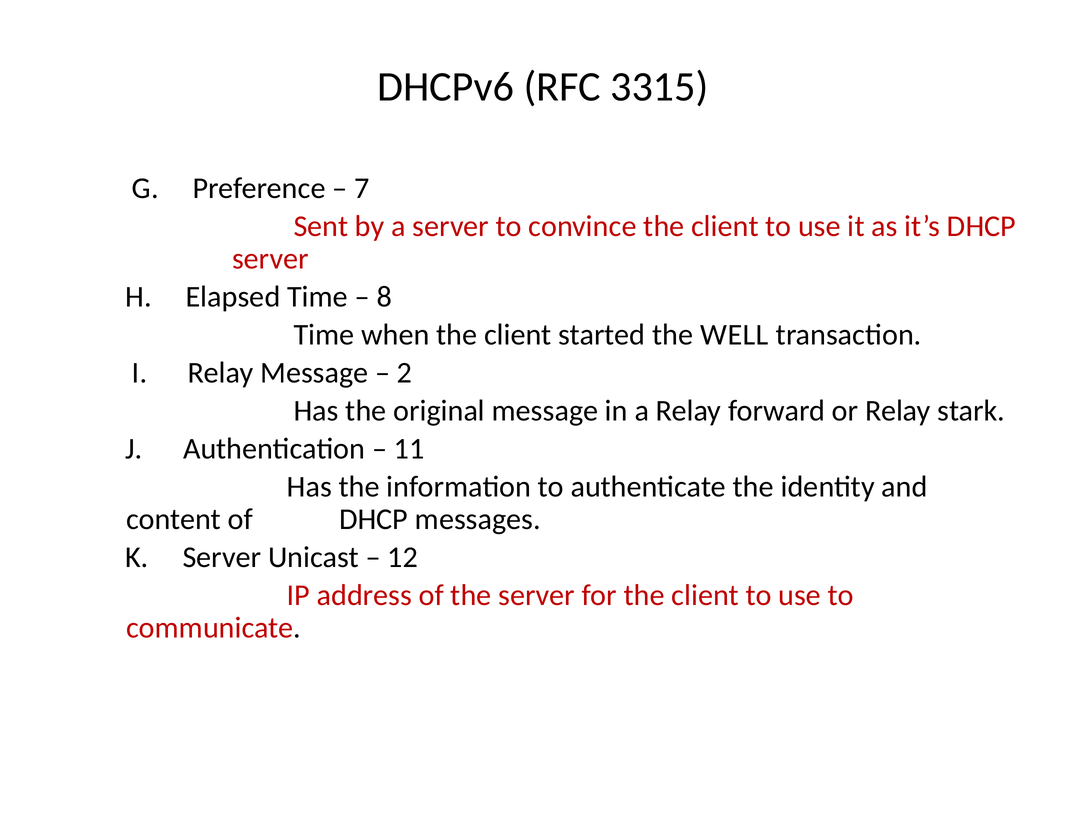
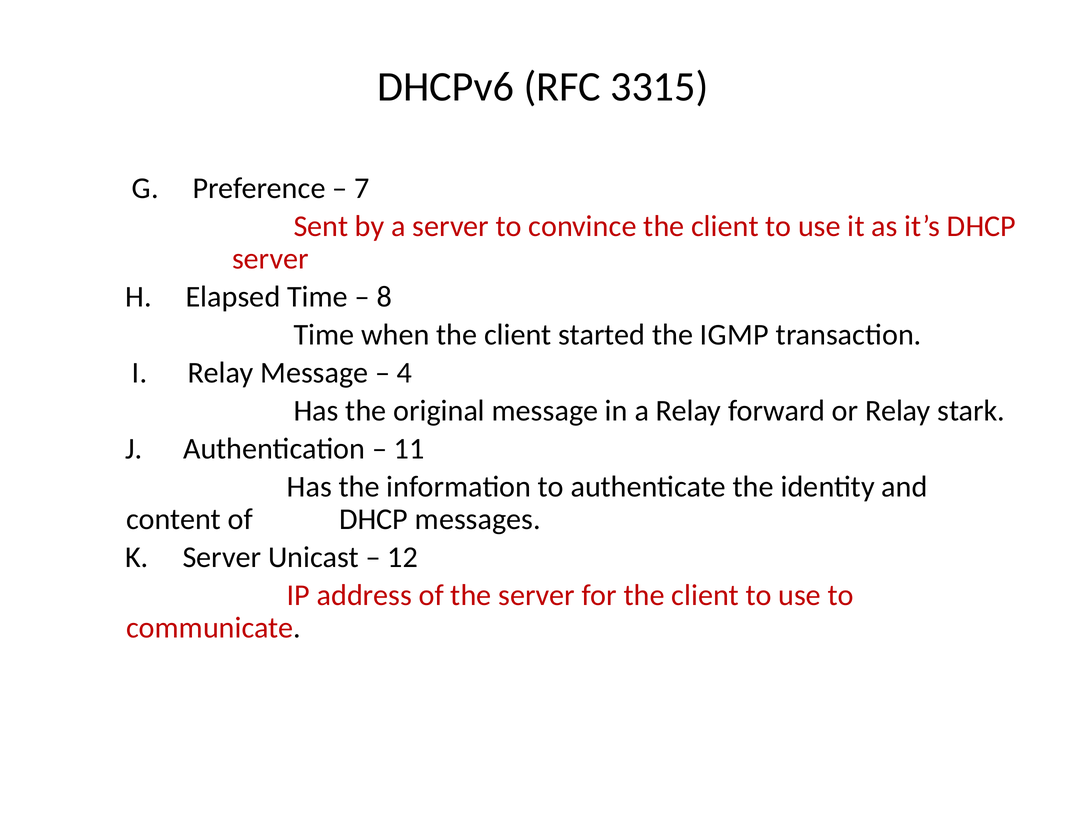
WELL: WELL -> IGMP
2: 2 -> 4
